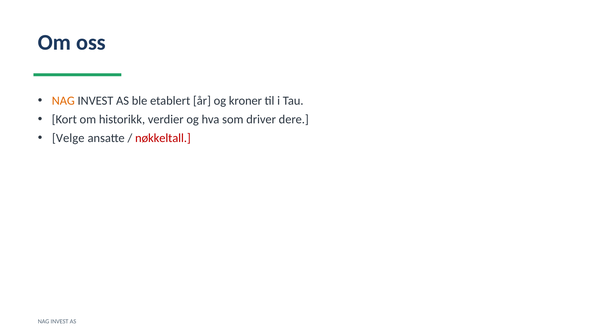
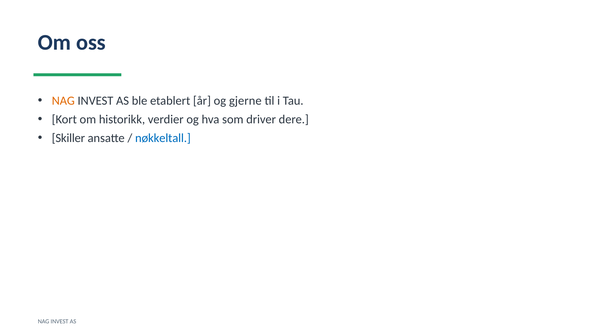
kroner: kroner -> gjerne
Velge: Velge -> Skiller
nøkkeltall colour: red -> blue
